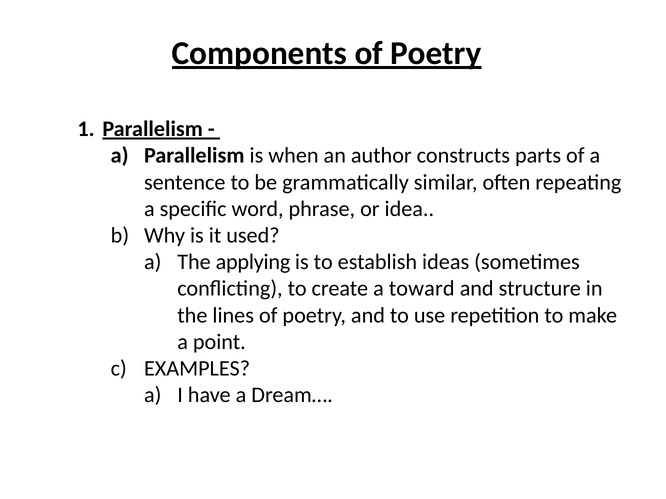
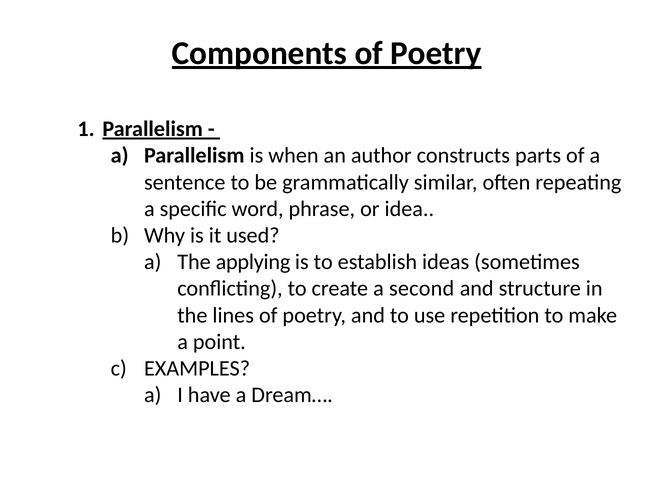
toward: toward -> second
